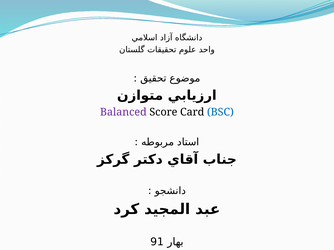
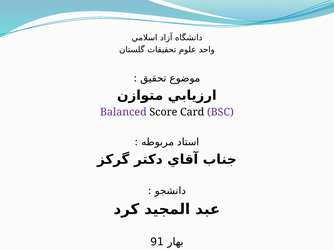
BSC colour: blue -> purple
